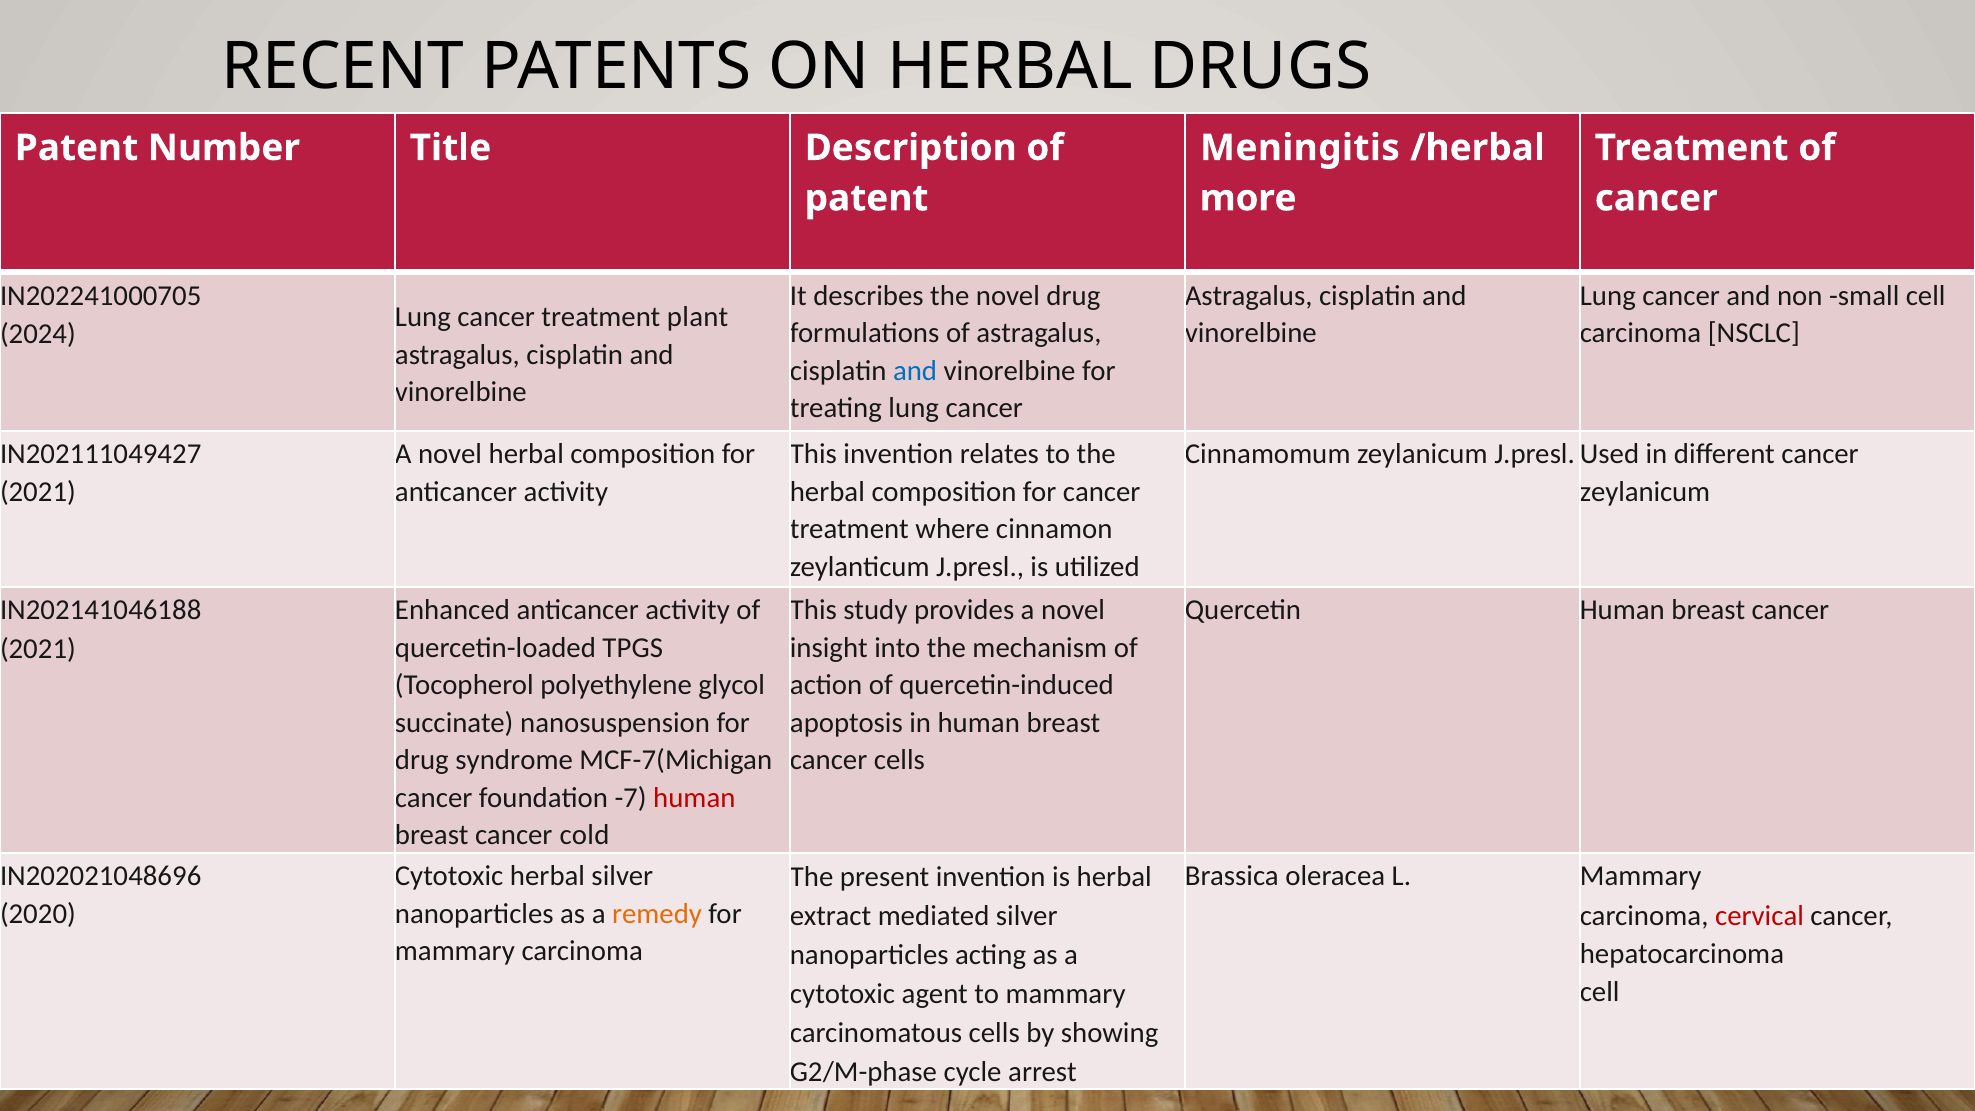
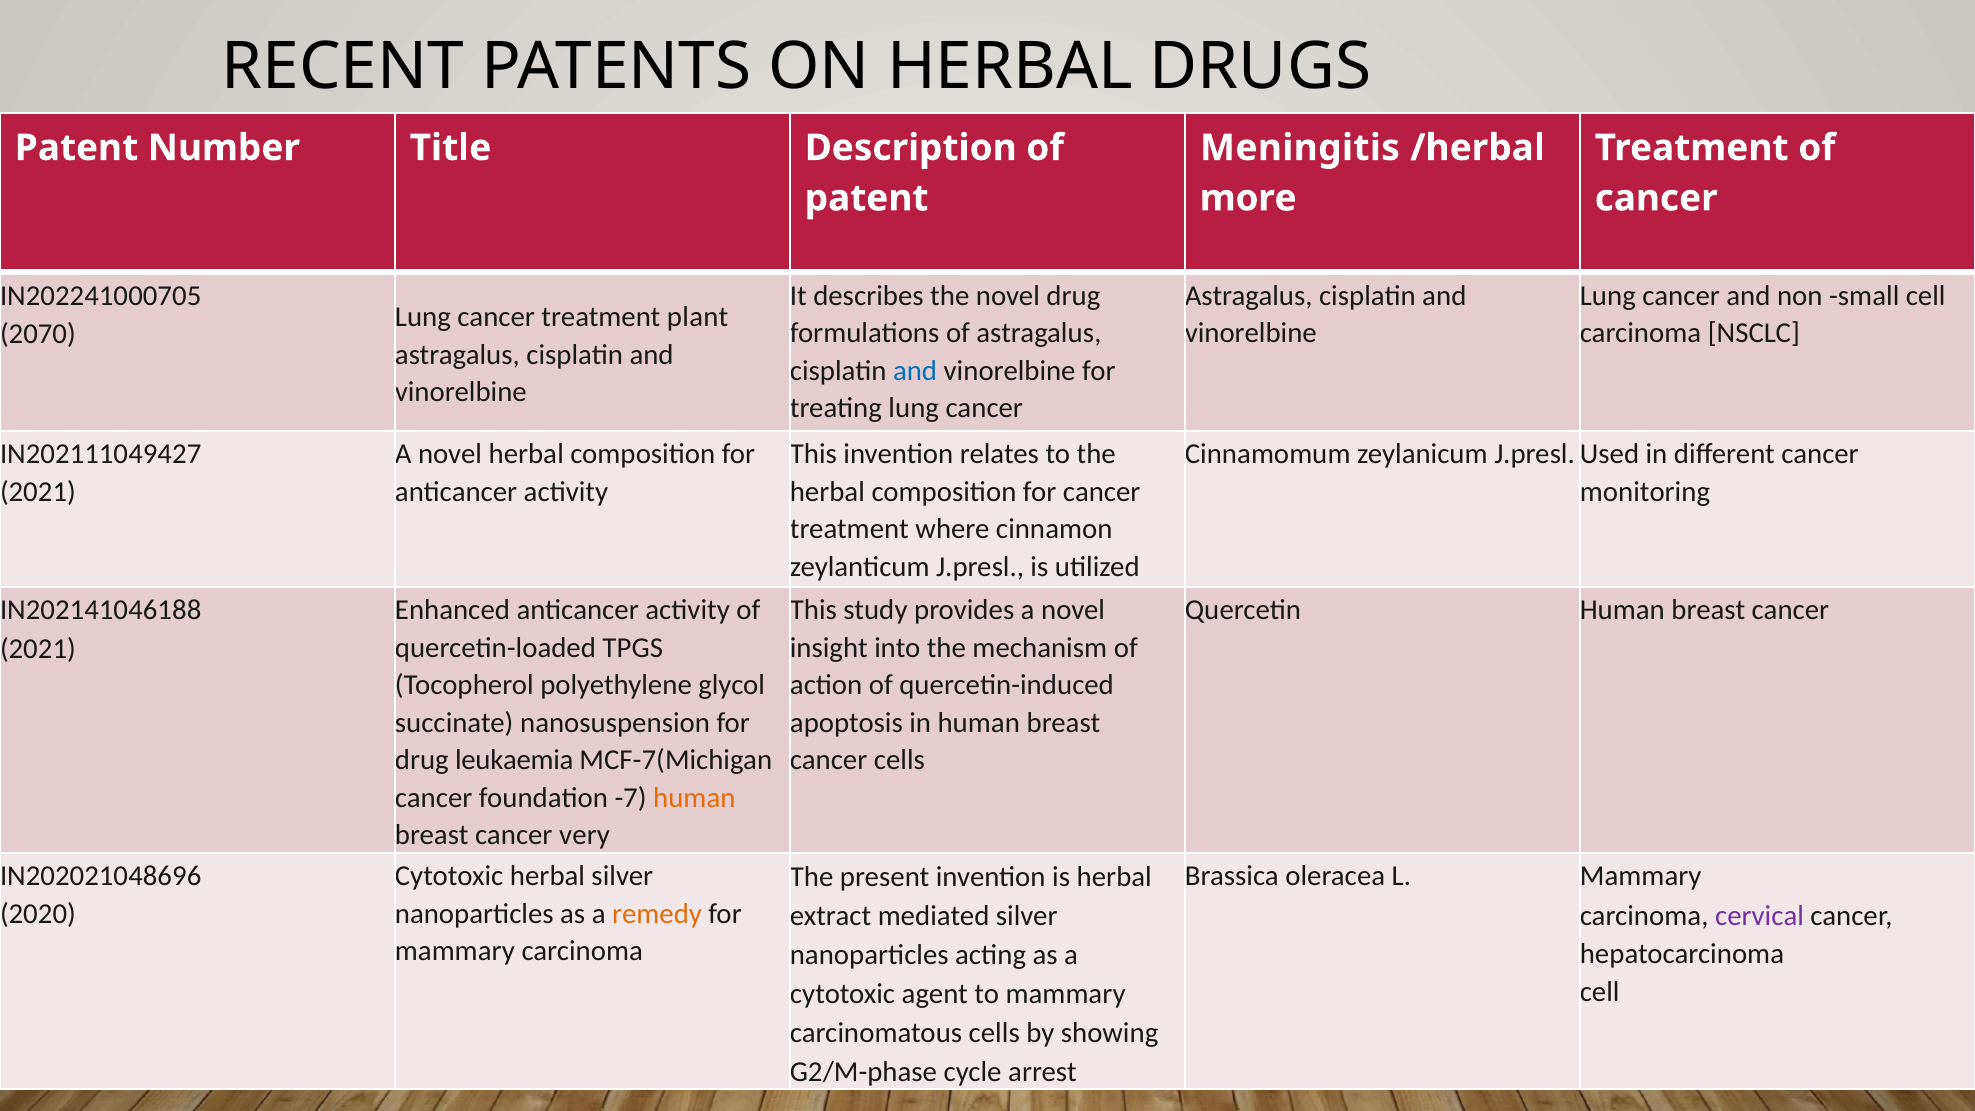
2024: 2024 -> 2070
zeylanicum at (1645, 492): zeylanicum -> monitoring
syndrome: syndrome -> leukaemia
human at (694, 798) colour: red -> orange
cold: cold -> very
cervical colour: red -> purple
